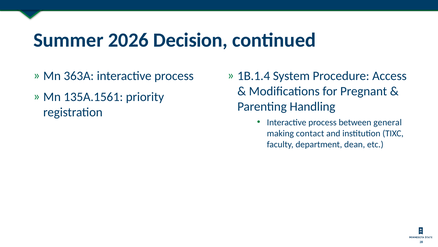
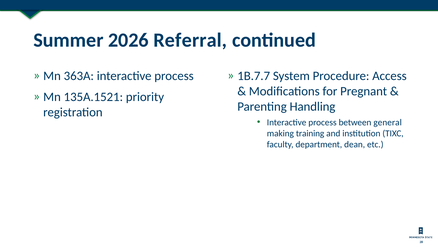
Decision: Decision -> Referral
1B.1.4: 1B.1.4 -> 1B.7.7
135A.1561: 135A.1561 -> 135A.1521
contact: contact -> training
